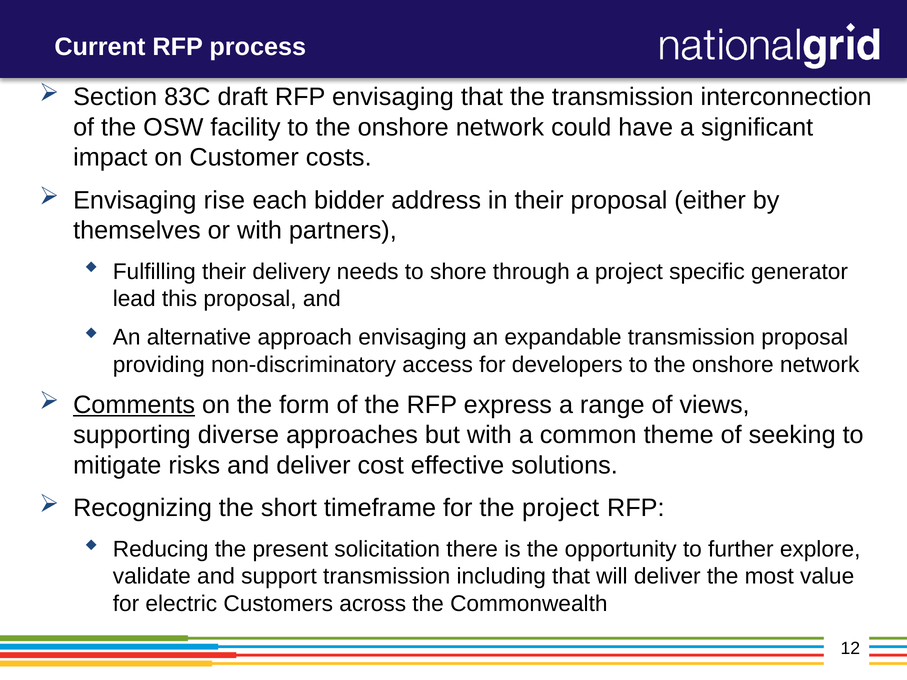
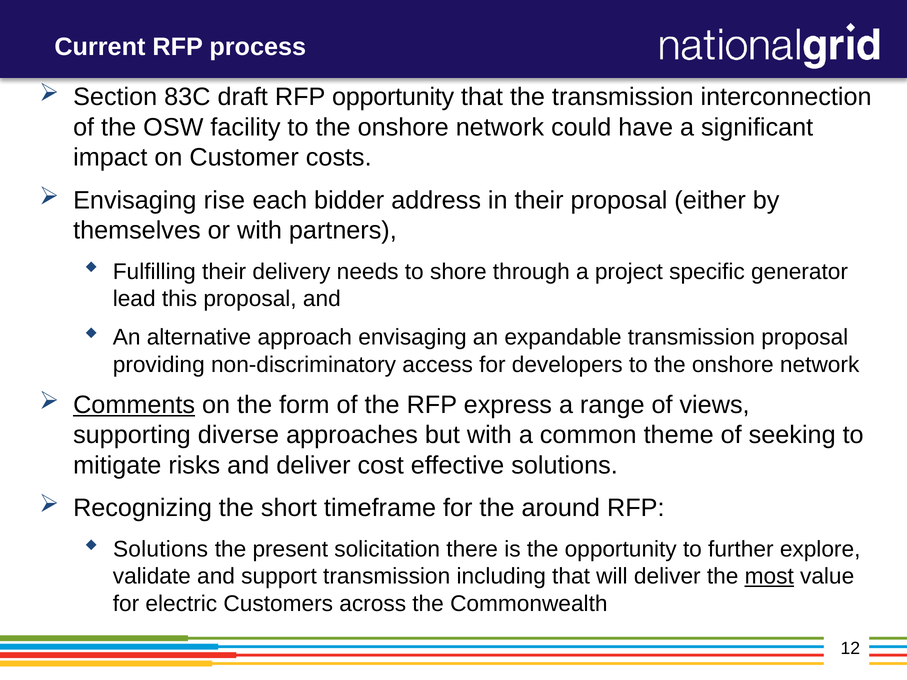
RFP envisaging: envisaging -> opportunity
the project: project -> around
Reducing at (161, 550): Reducing -> Solutions
most underline: none -> present
